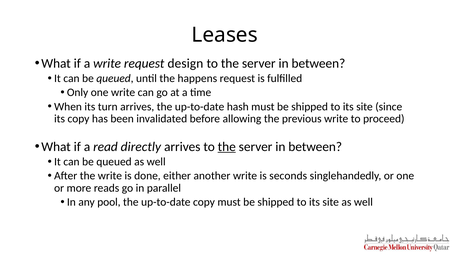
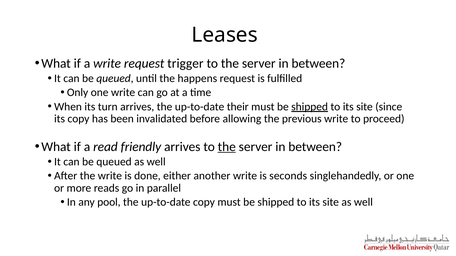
design: design -> trigger
hash: hash -> their
shipped at (310, 107) underline: none -> present
directly: directly -> friendly
